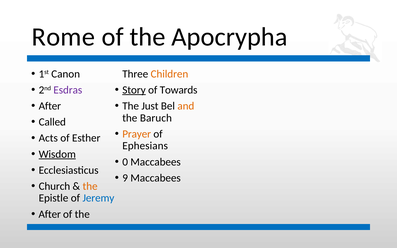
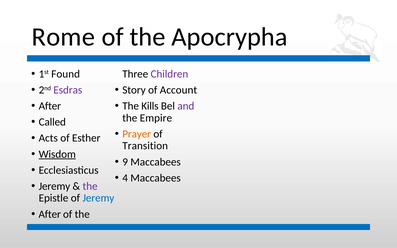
Canon: Canon -> Found
Children colour: orange -> purple
Story underline: present -> none
Towards: Towards -> Account
Just: Just -> Kills
and colour: orange -> purple
Baruch: Baruch -> Empire
Ephesians: Ephesians -> Transition
0: 0 -> 9
9: 9 -> 4
Church at (54, 186): Church -> Jeremy
the at (90, 186) colour: orange -> purple
